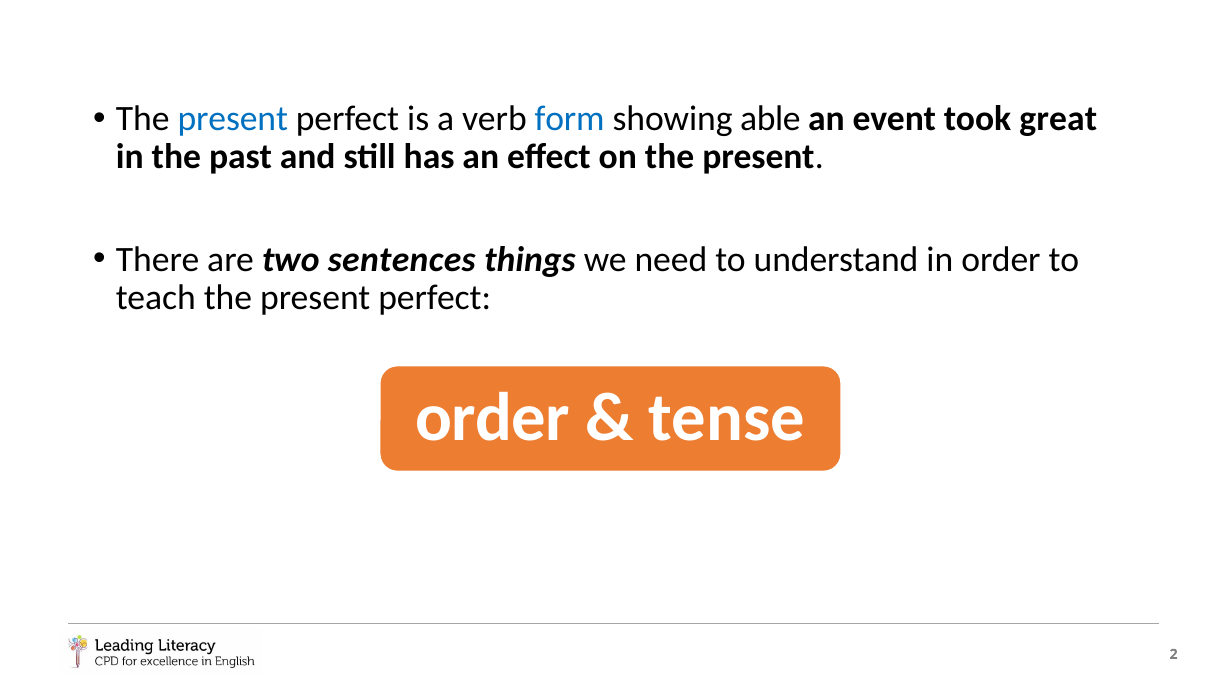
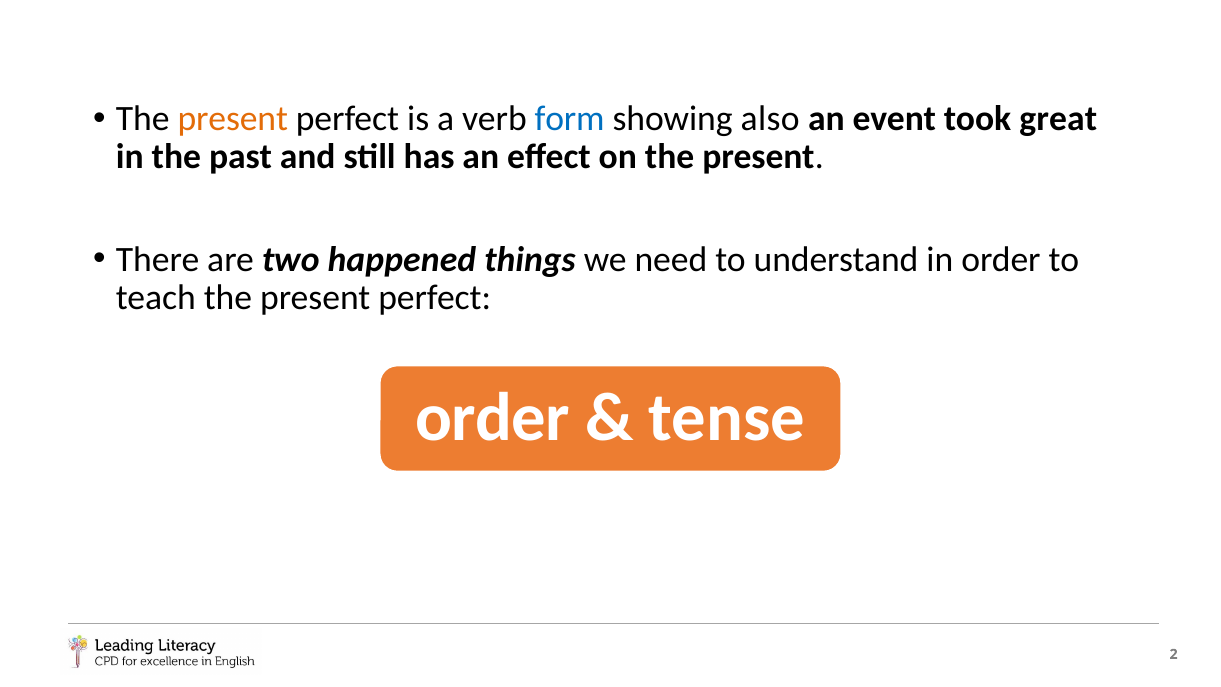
present at (233, 119) colour: blue -> orange
able: able -> also
sentences: sentences -> happened
